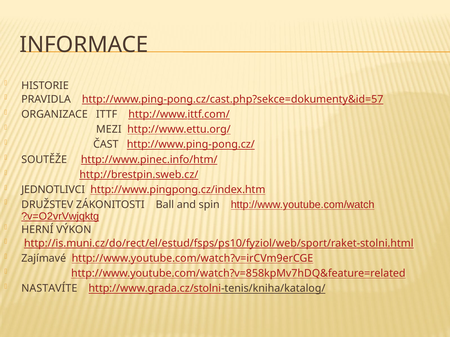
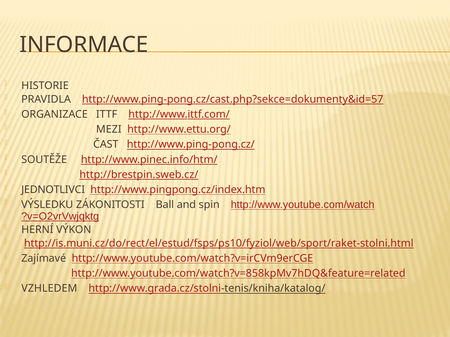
DRUŽSTEV: DRUŽSTEV -> VÝSLEDKU
NASTAVÍTE: NASTAVÍTE -> VZHLEDEM
